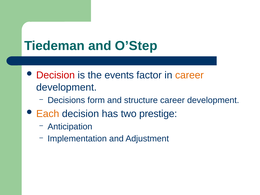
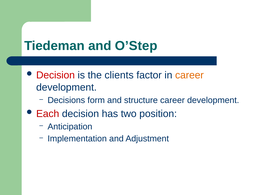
events: events -> clients
Each colour: orange -> red
prestige: prestige -> position
